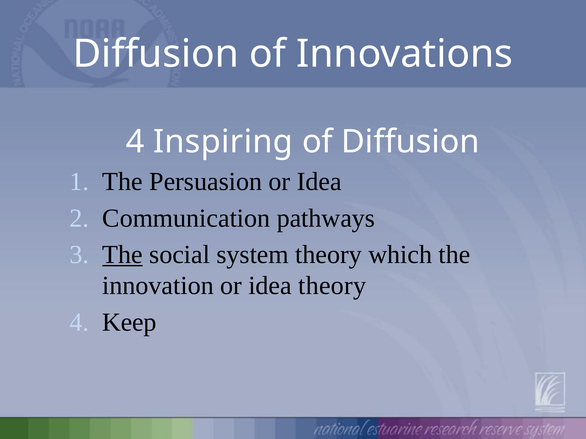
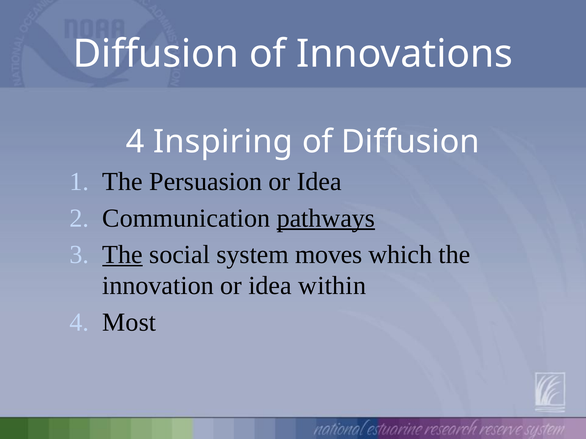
pathways underline: none -> present
system theory: theory -> moves
idea theory: theory -> within
Keep: Keep -> Most
